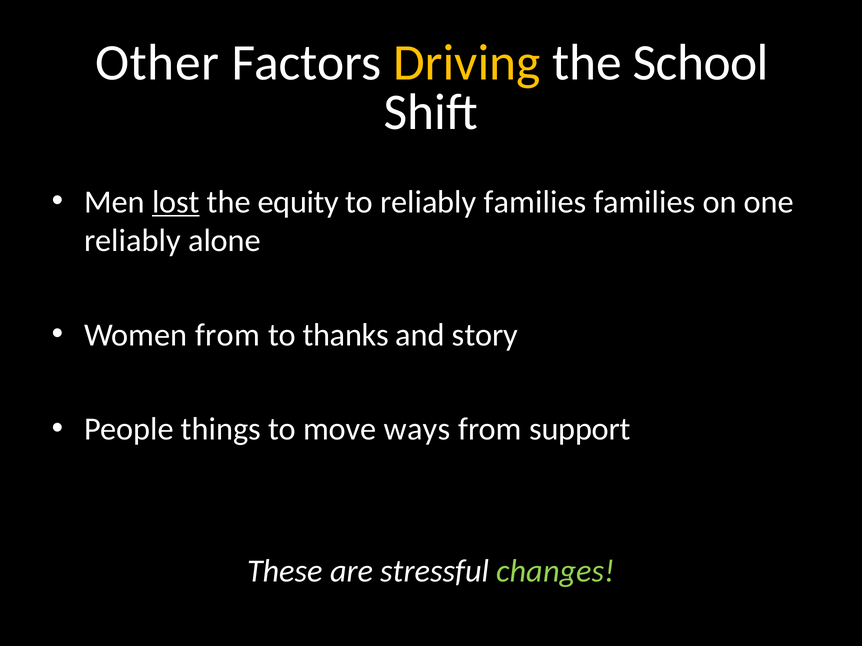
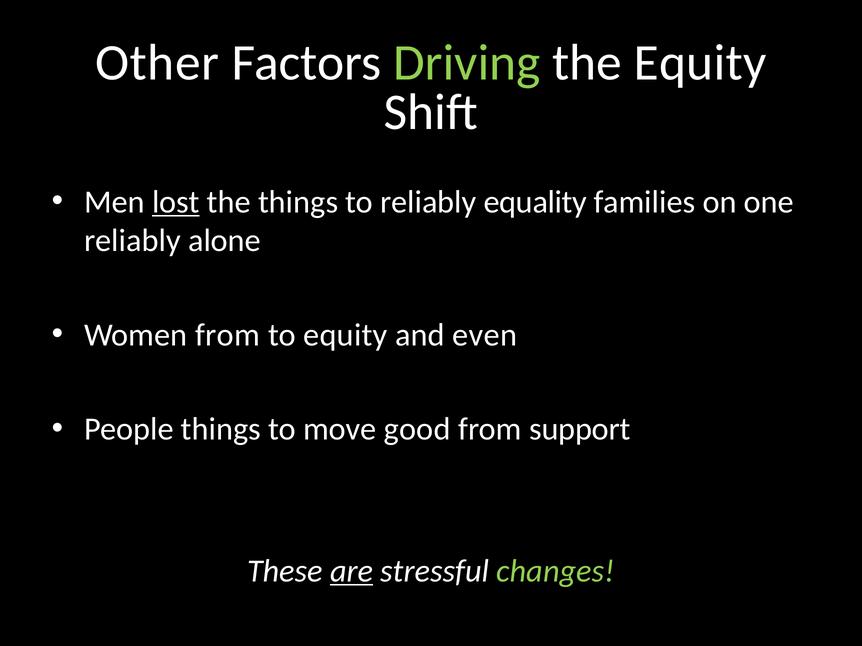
Driving colour: yellow -> light green
the School: School -> Equity
the equity: equity -> things
reliably families: families -> equality
to thanks: thanks -> equity
story: story -> even
ways: ways -> good
are underline: none -> present
